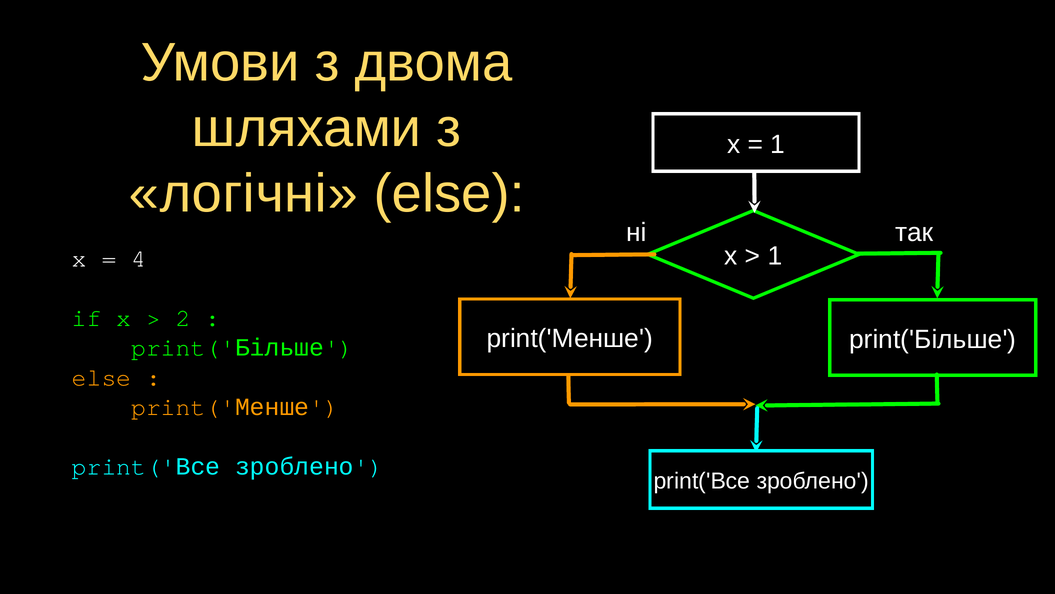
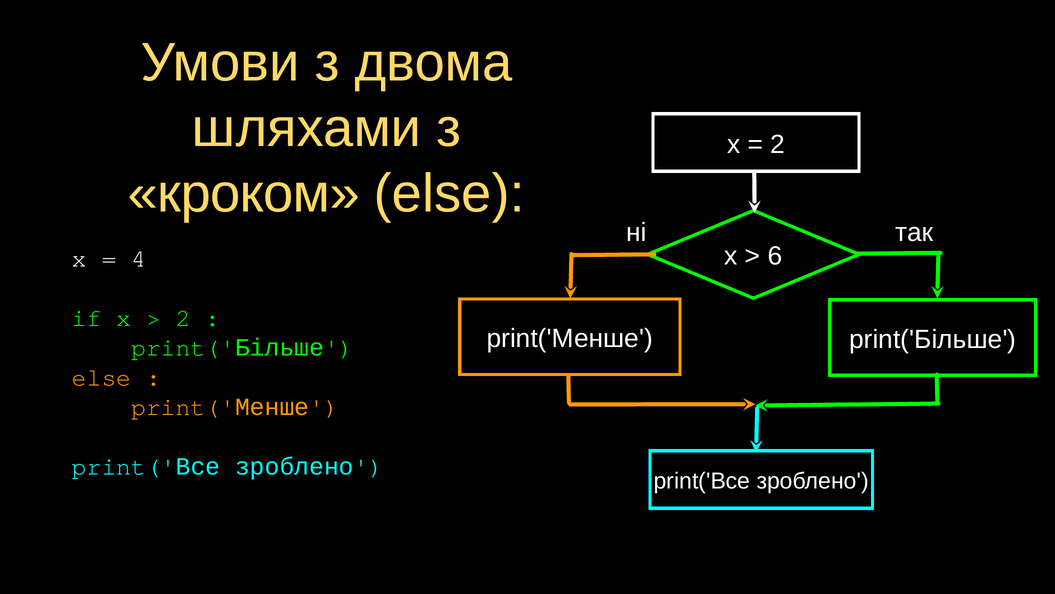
1 at (778, 144): 1 -> 2
логічні: логічні -> кроком
1 at (775, 256): 1 -> 6
